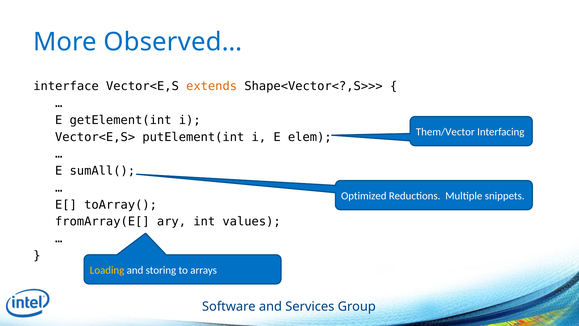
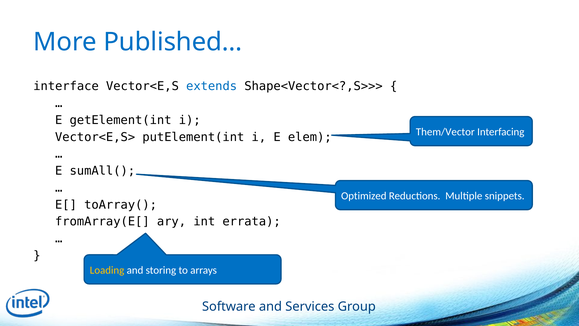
Observed…: Observed… -> Published…
extends colour: orange -> blue
values: values -> errata
